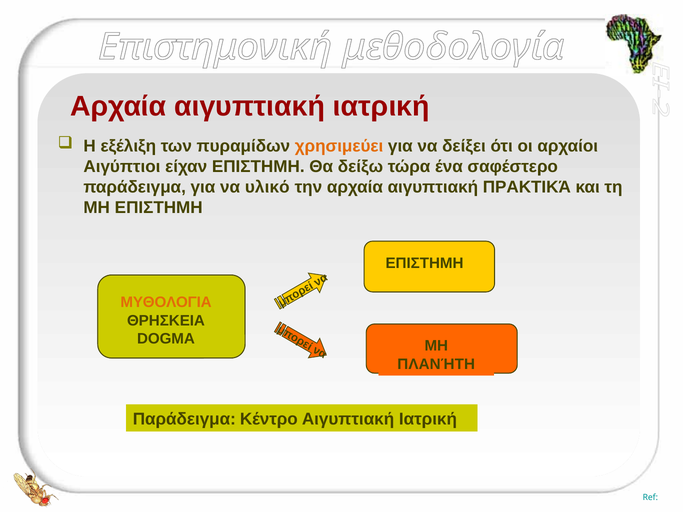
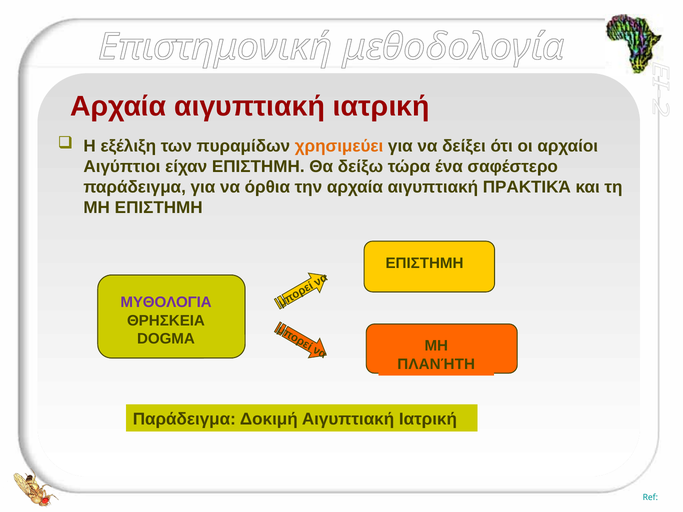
υλικό: υλικό -> όρθια
ΜΥΘΟΛΟΓΙΑ colour: orange -> purple
Κέντρο: Κέντρο -> Δοκιμή
